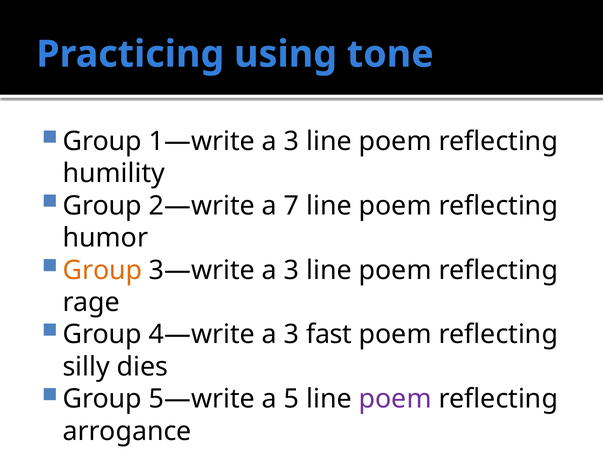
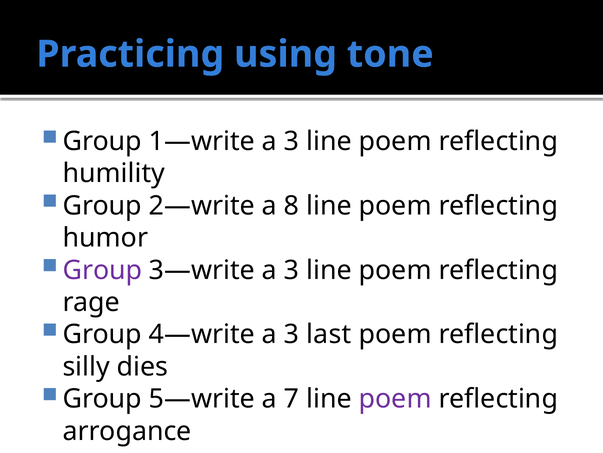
7: 7 -> 8
Group at (102, 270) colour: orange -> purple
fast: fast -> last
5: 5 -> 7
